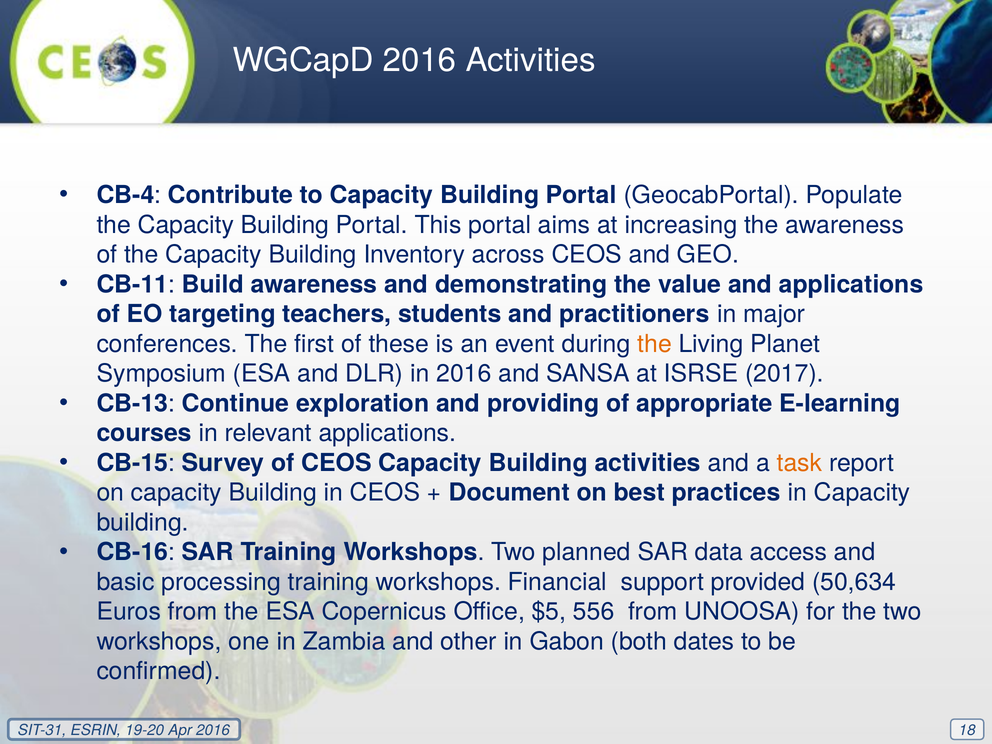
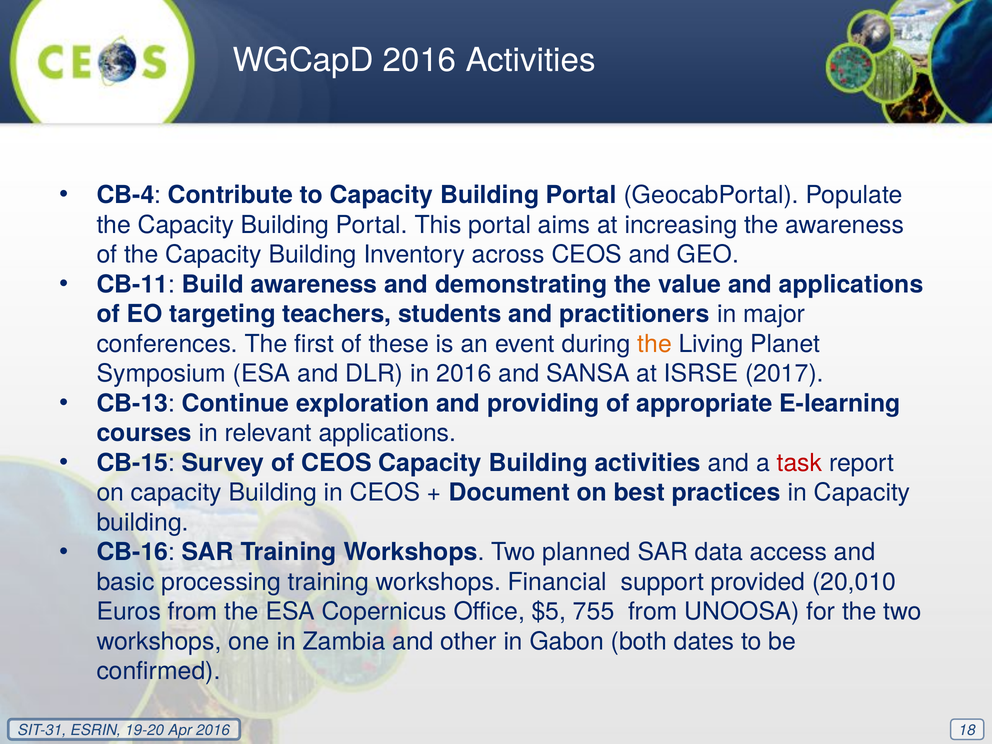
task colour: orange -> red
50,634: 50,634 -> 20,010
556: 556 -> 755
